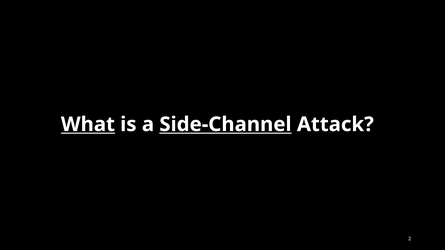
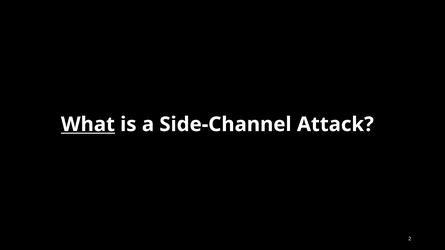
Side-Channel underline: present -> none
